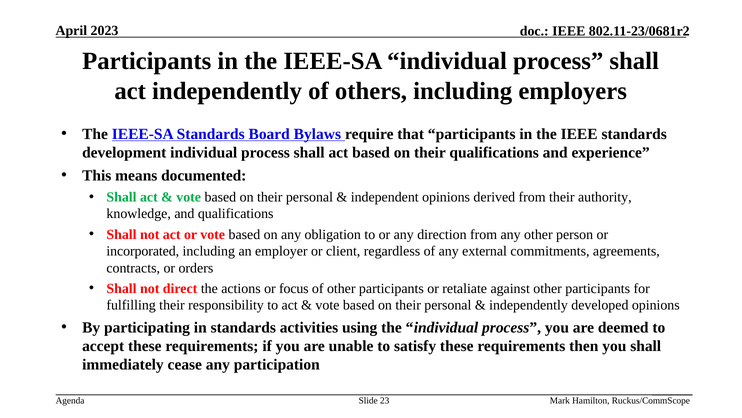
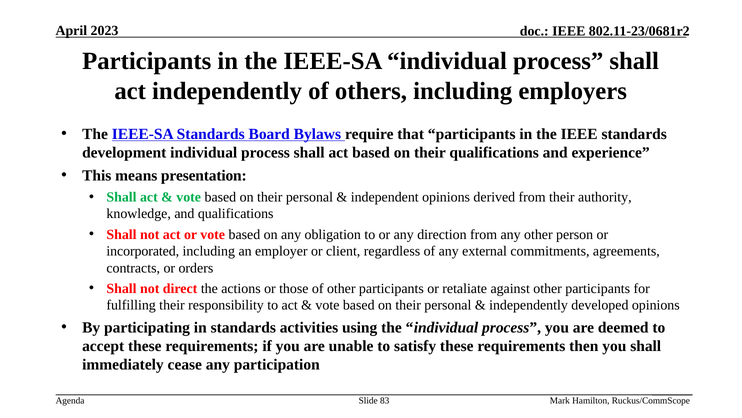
documented: documented -> presentation
focus: focus -> those
23: 23 -> 83
